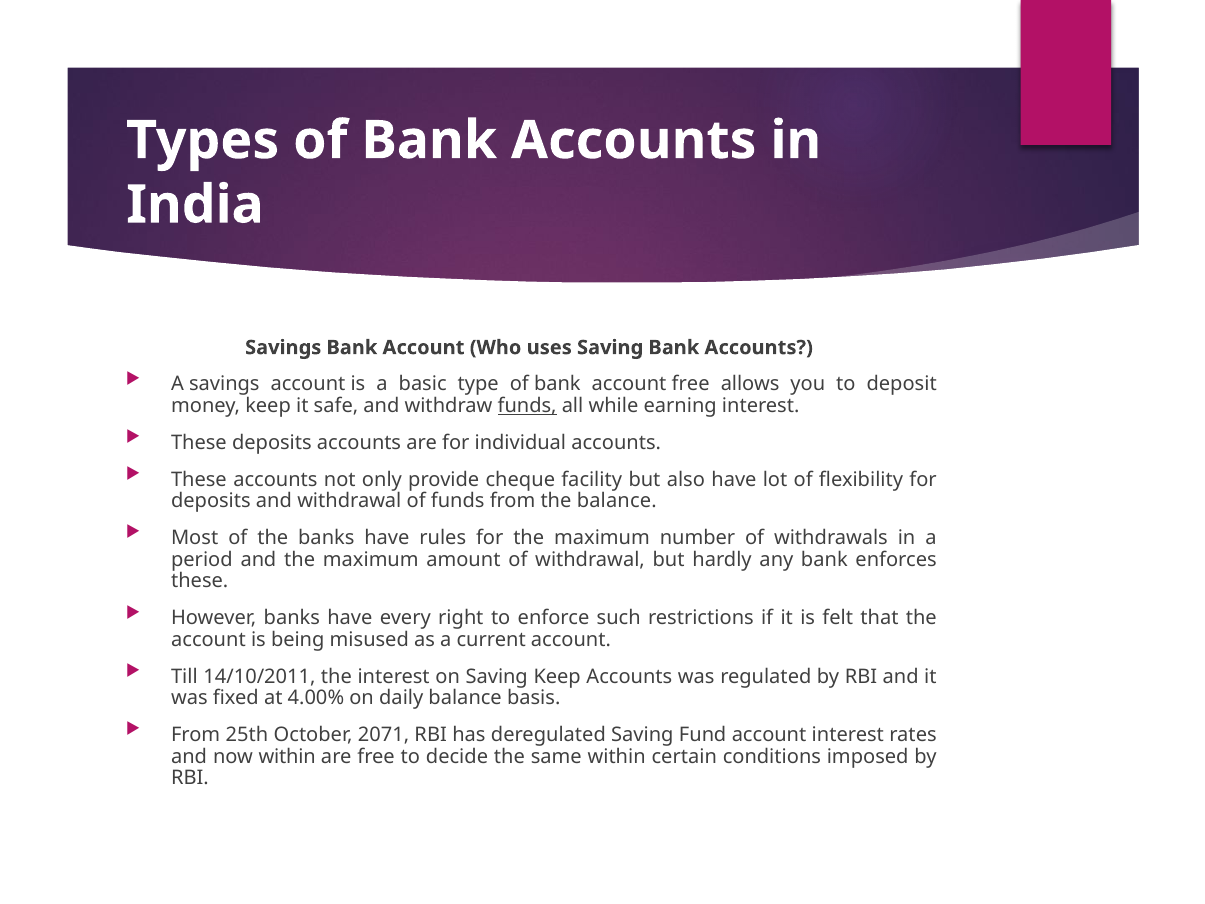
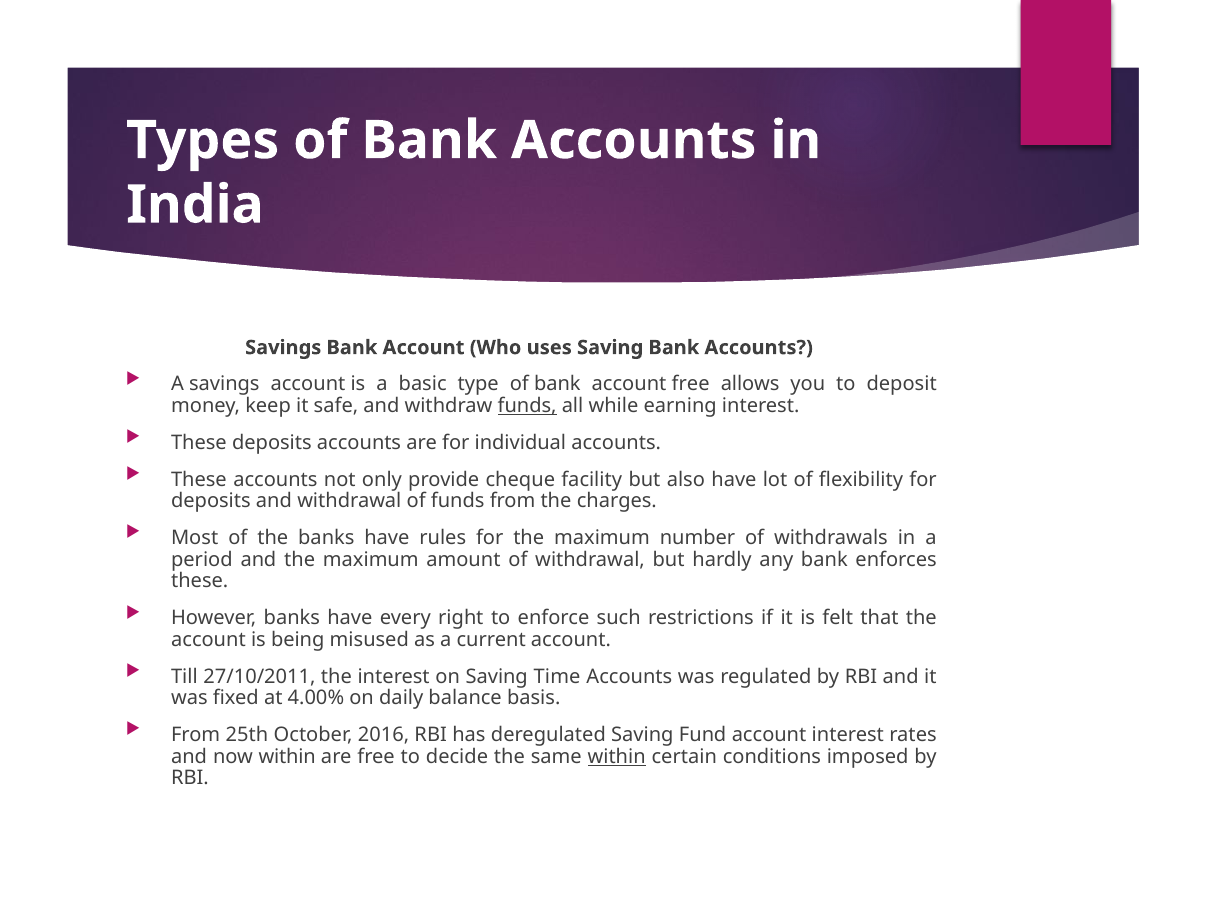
the balance: balance -> charges
14/10/2011: 14/10/2011 -> 27/10/2011
Saving Keep: Keep -> Time
2071: 2071 -> 2016
within at (617, 756) underline: none -> present
